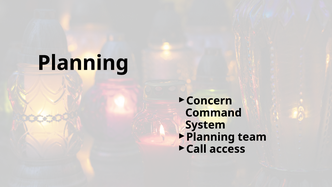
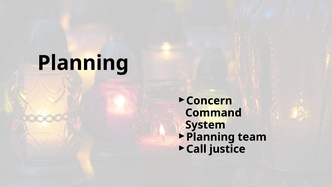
access: access -> justice
